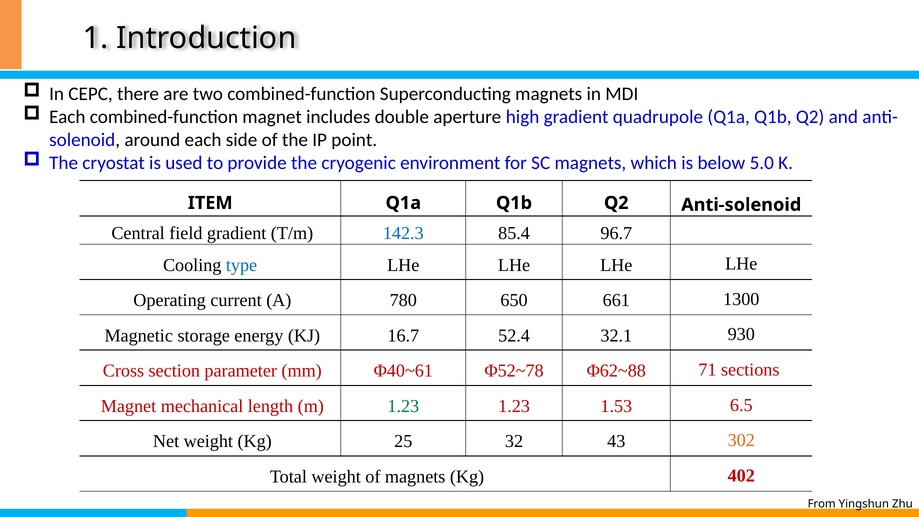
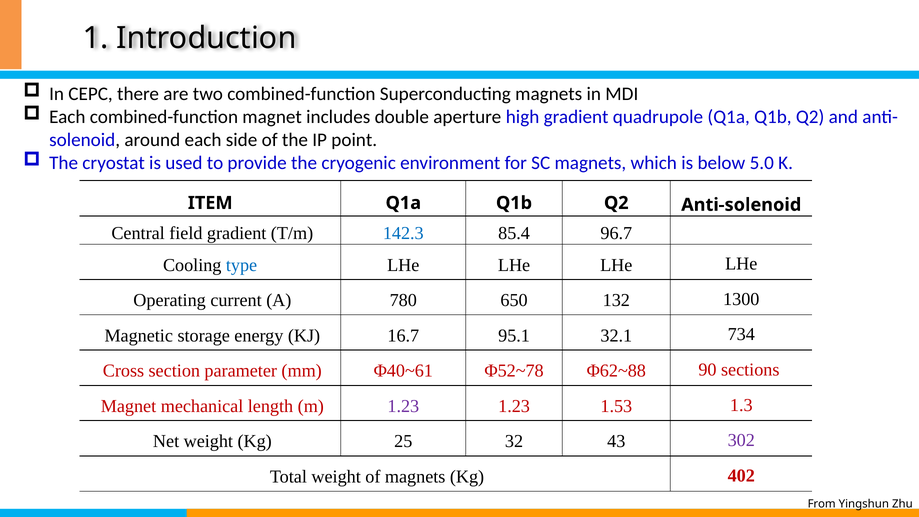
661: 661 -> 132
52.4: 52.4 -> 95.1
930: 930 -> 734
71: 71 -> 90
1.23 at (403, 406) colour: green -> purple
6.5: 6.5 -> 1.3
302 colour: orange -> purple
